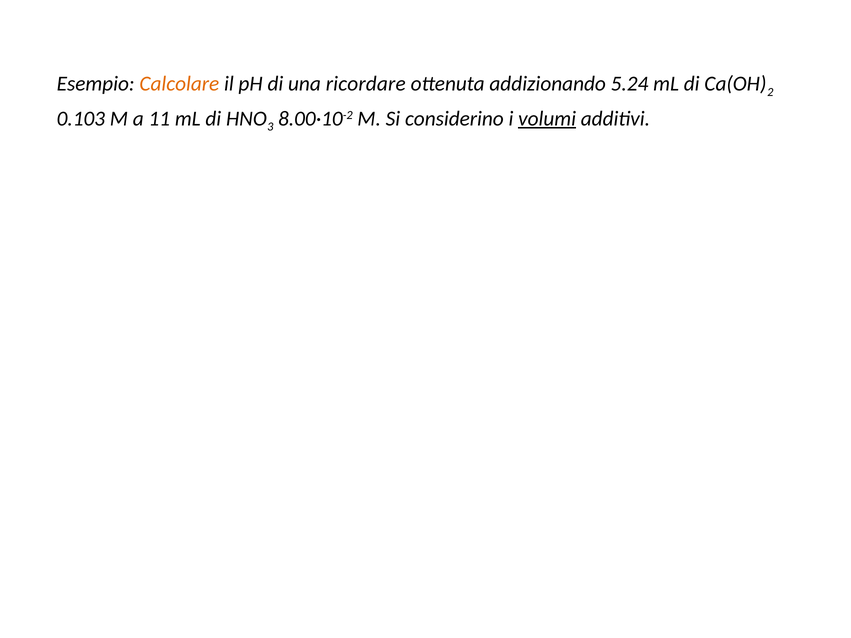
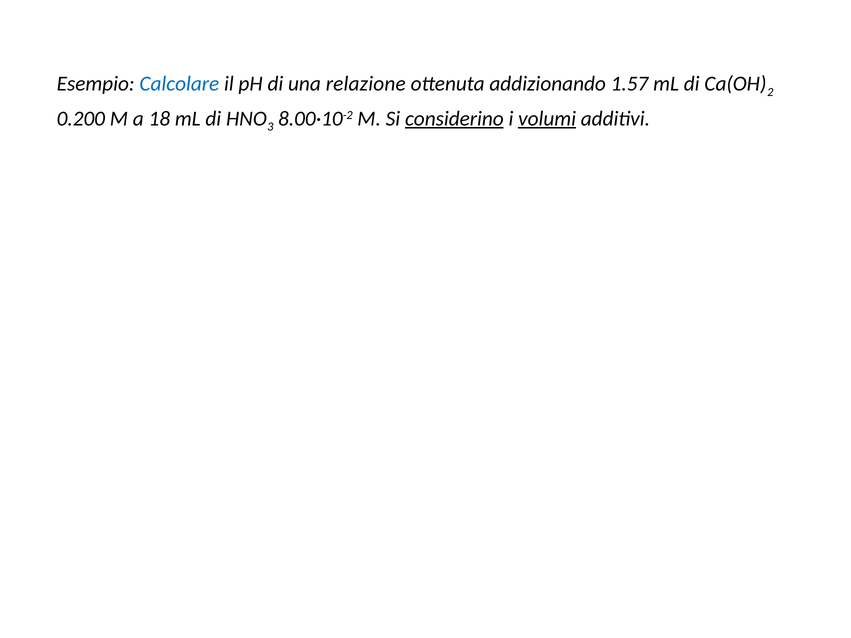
Calcolare colour: orange -> blue
ricordare: ricordare -> relazione
5.24: 5.24 -> 1.57
0.103: 0.103 -> 0.200
11: 11 -> 18
considerino underline: none -> present
